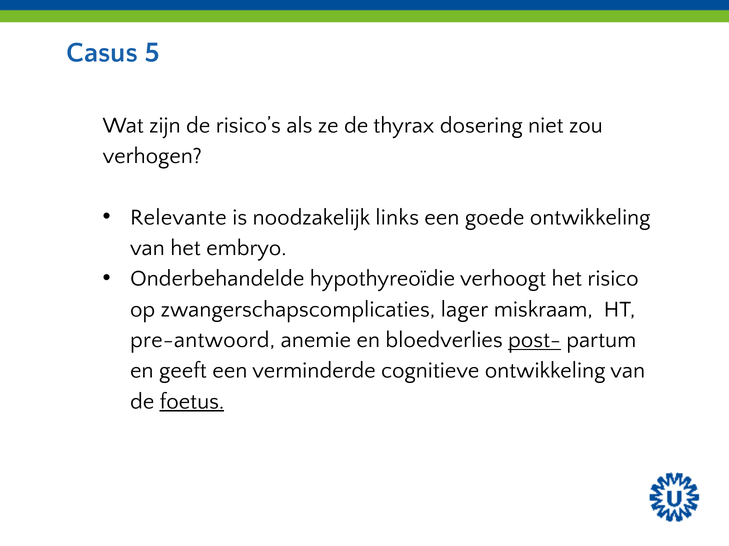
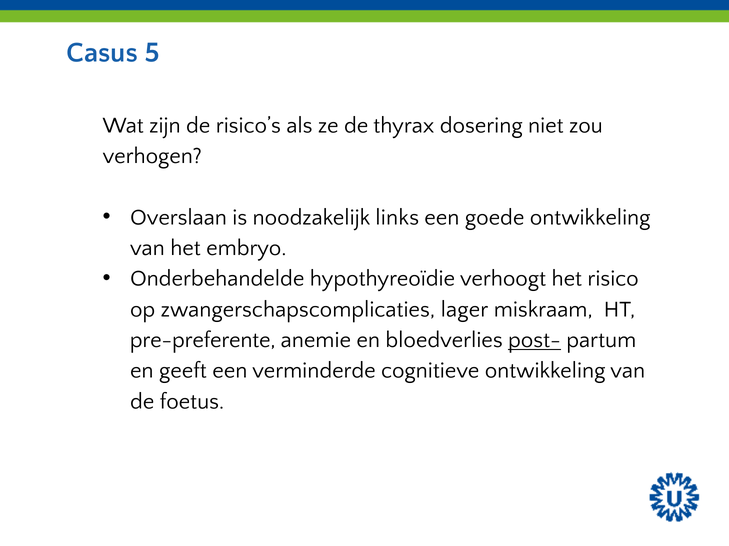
Relevante: Relevante -> Overslaan
pre-antwoord: pre-antwoord -> pre-preferente
foetus underline: present -> none
